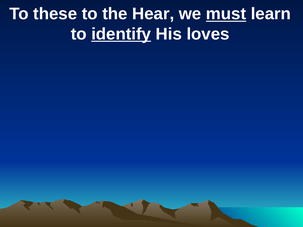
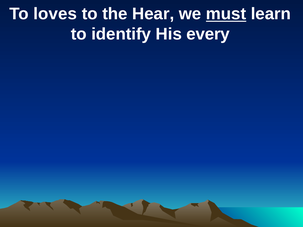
these: these -> loves
identify underline: present -> none
loves: loves -> every
